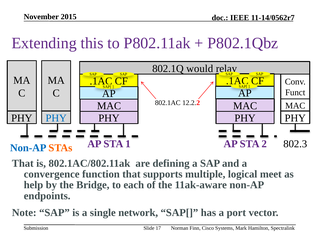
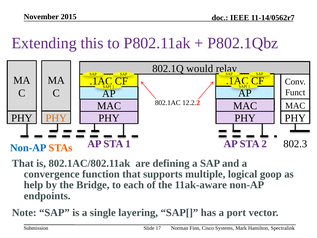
PHY at (56, 118) colour: blue -> orange
meet: meet -> goop
network: network -> layering
